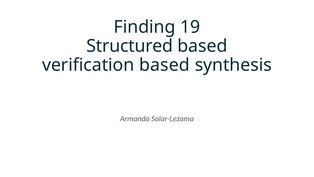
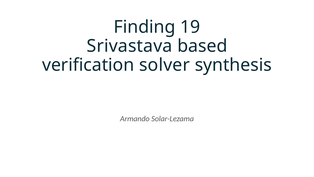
Structured: Structured -> Srivastava
verification based: based -> solver
